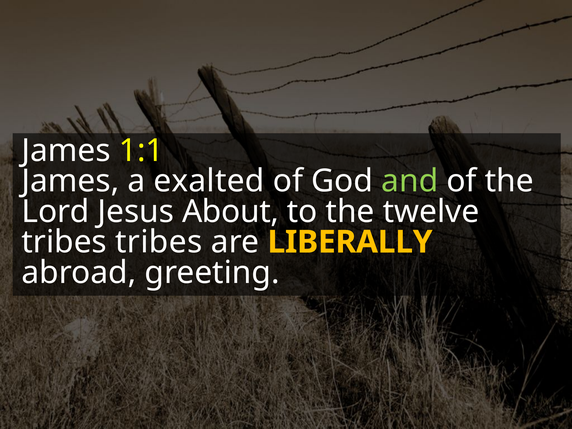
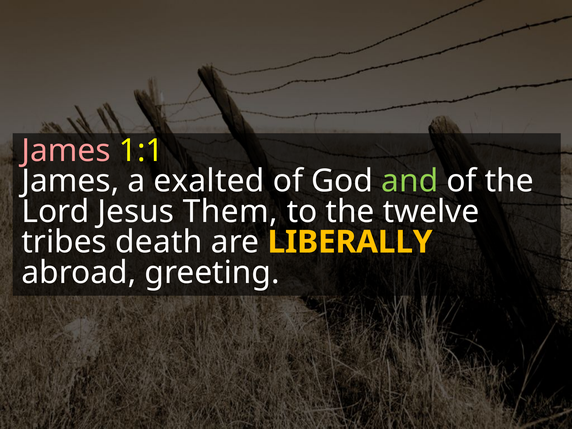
James at (66, 151) colour: white -> pink
About: About -> Them
tribes tribes: tribes -> death
